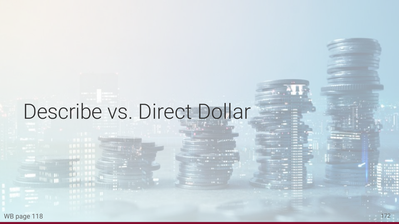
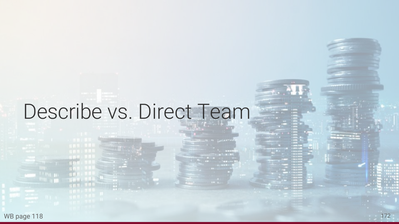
Dollar: Dollar -> Team
